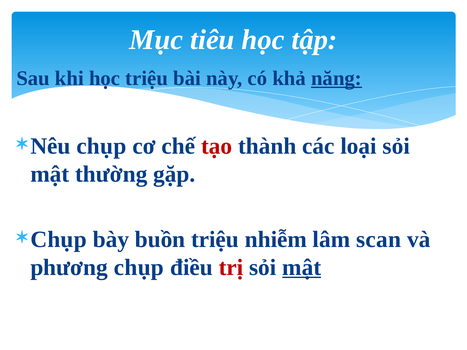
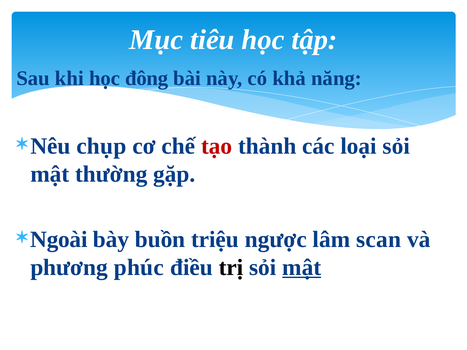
học triệu: triệu -> đông
năng underline: present -> none
Chụp at (59, 240): Chụp -> Ngoài
nhiễm: nhiễm -> ngược
phương chụp: chụp -> phúc
trị colour: red -> black
